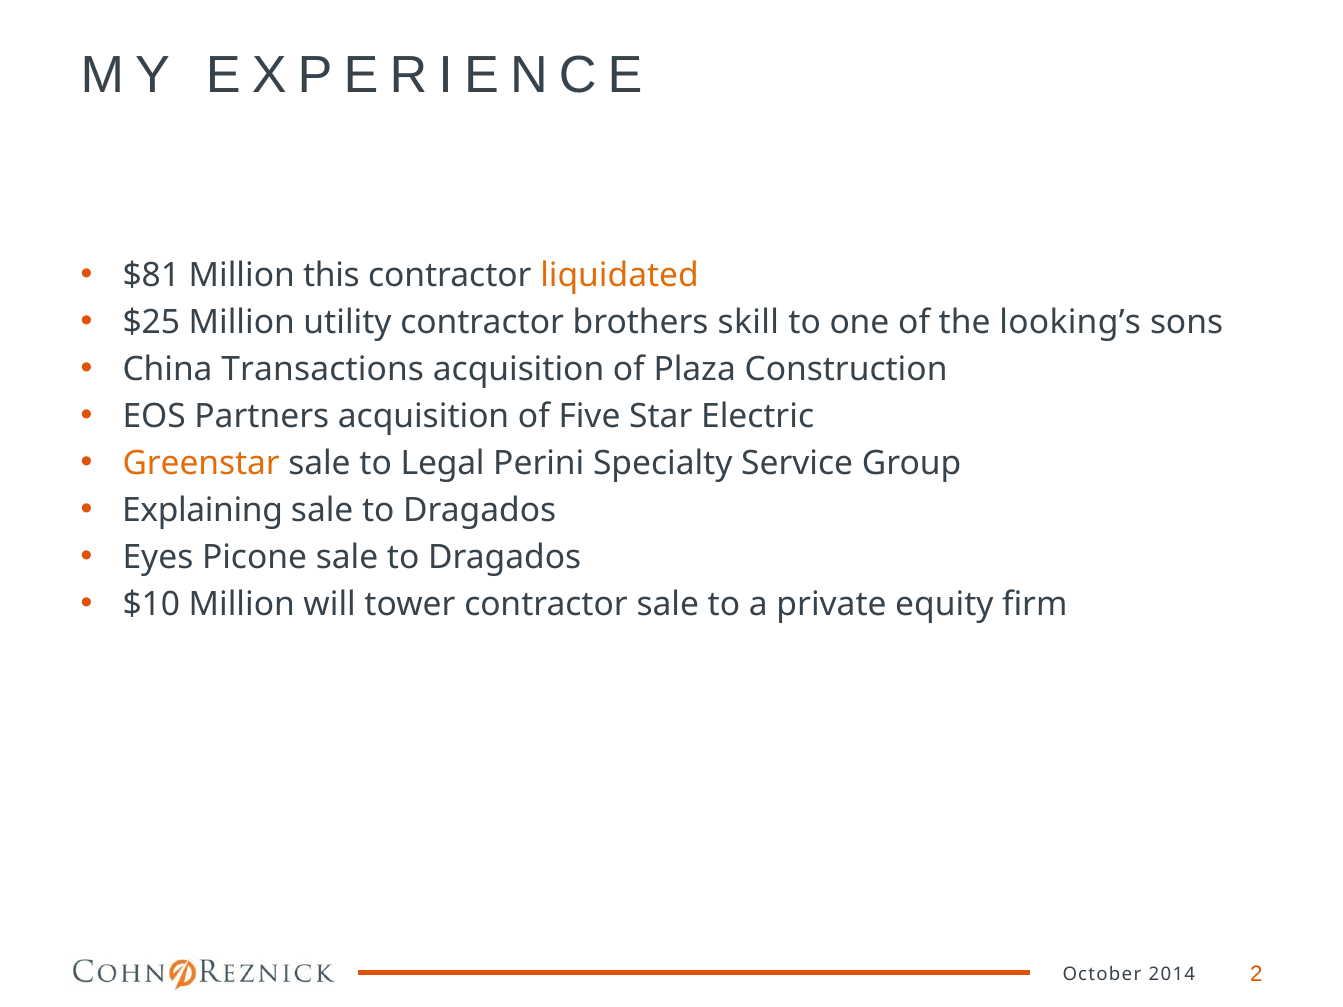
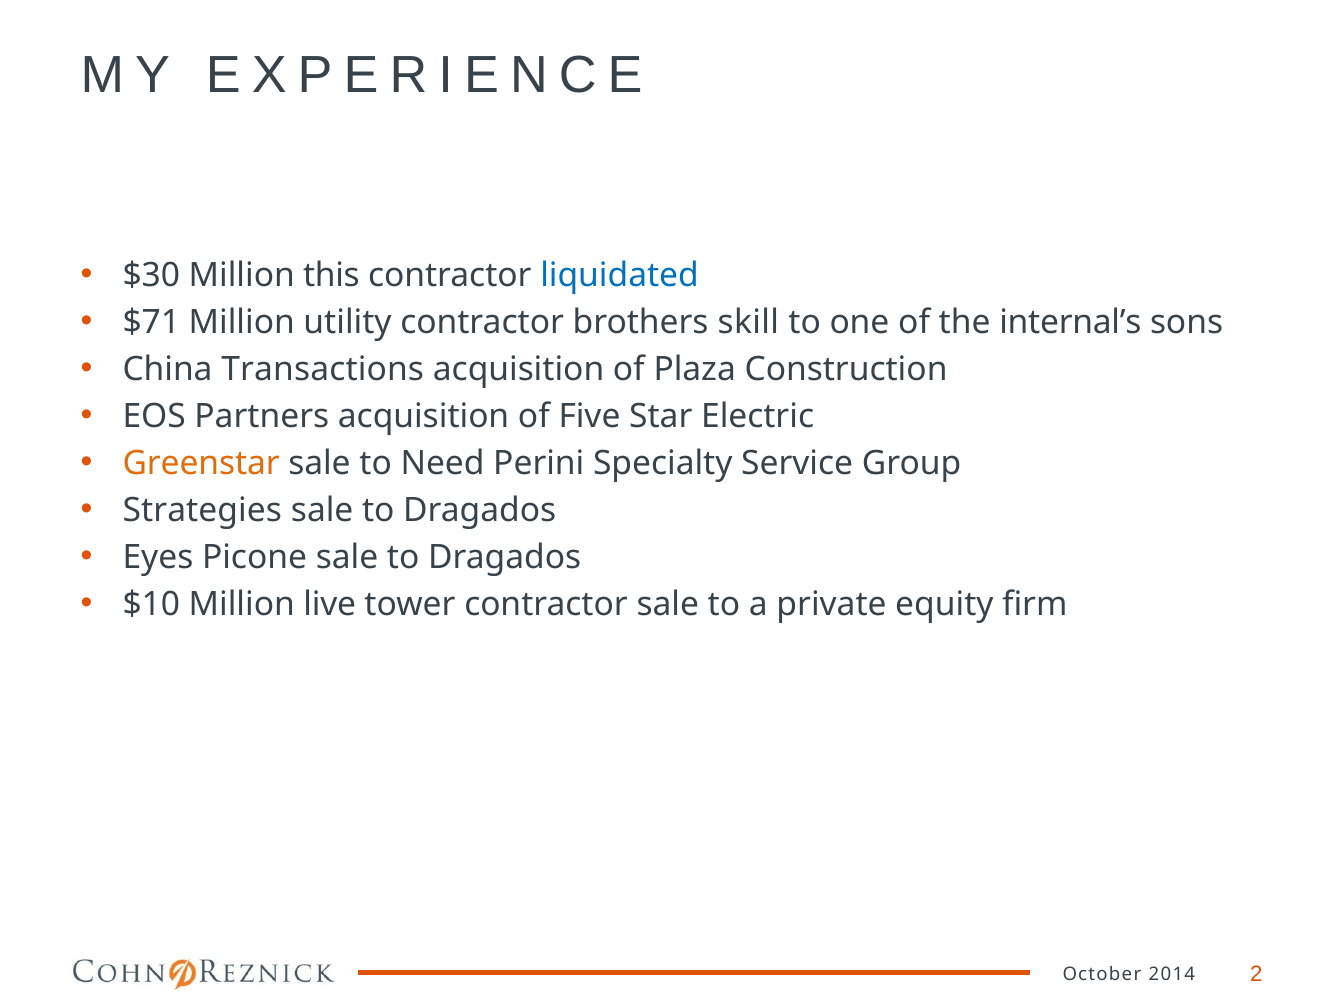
$81: $81 -> $30
liquidated colour: orange -> blue
$25: $25 -> $71
looking’s: looking’s -> internal’s
Legal: Legal -> Need
Explaining: Explaining -> Strategies
will: will -> live
